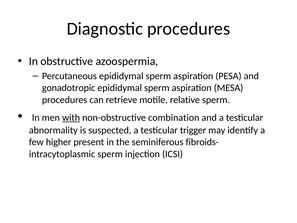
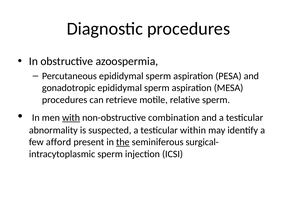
trigger: trigger -> within
higher: higher -> afford
the underline: none -> present
fibroids-: fibroids- -> surgical-
